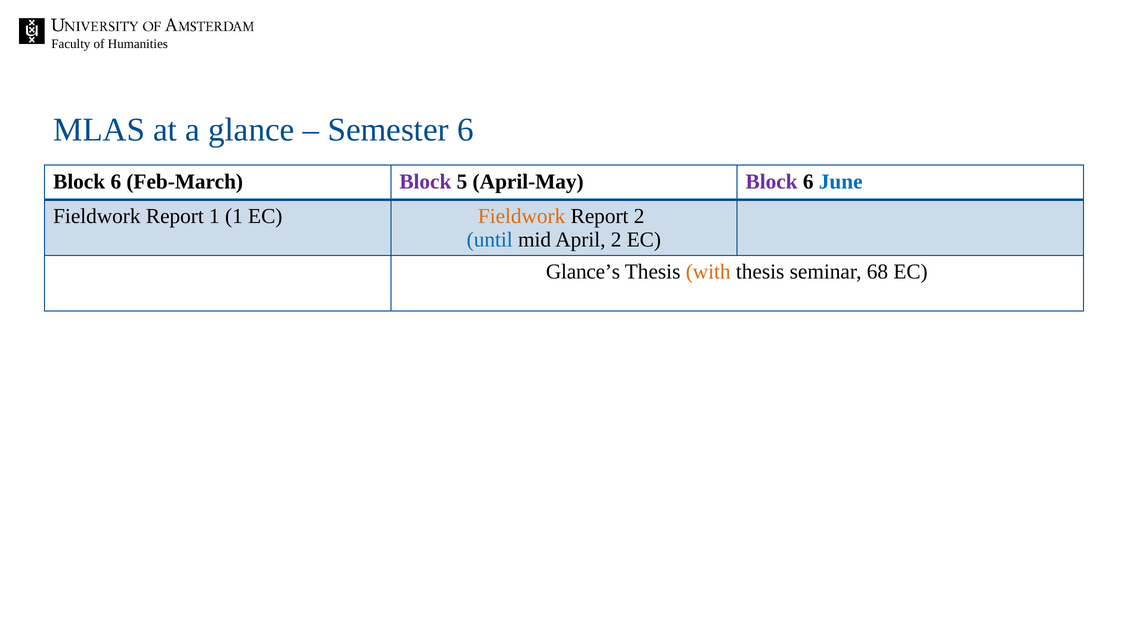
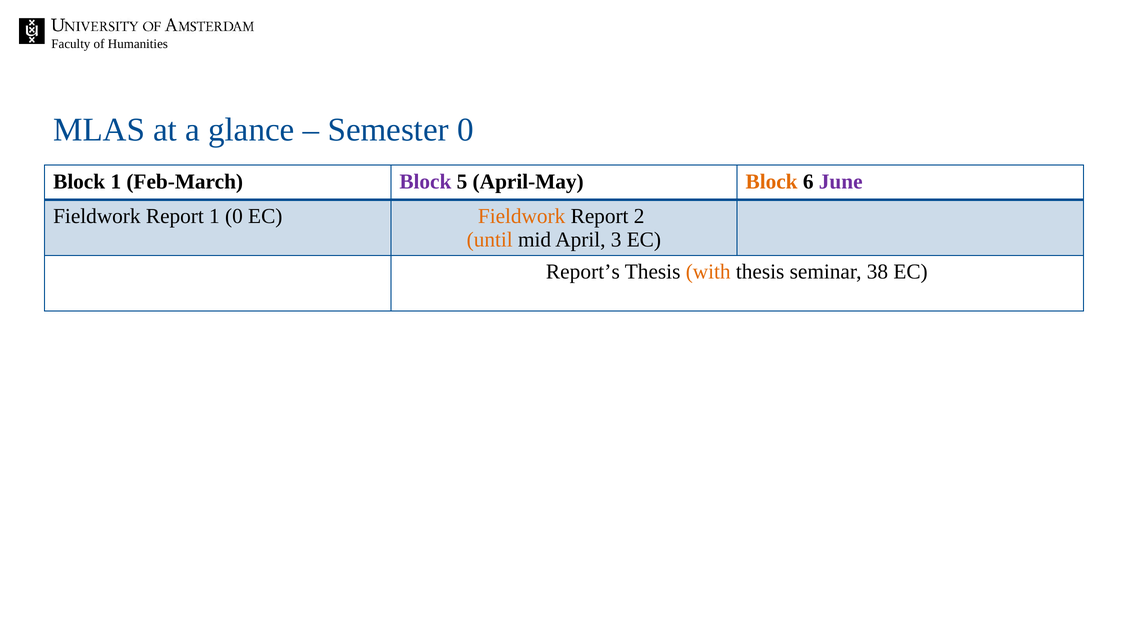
Semester 6: 6 -> 0
6 at (116, 181): 6 -> 1
Block at (772, 181) colour: purple -> orange
June colour: blue -> purple
1 1: 1 -> 0
until colour: blue -> orange
April 2: 2 -> 3
Glance’s: Glance’s -> Report’s
68: 68 -> 38
